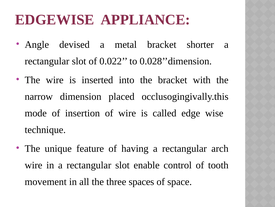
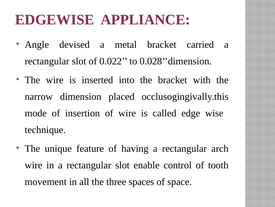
shorter: shorter -> carried
